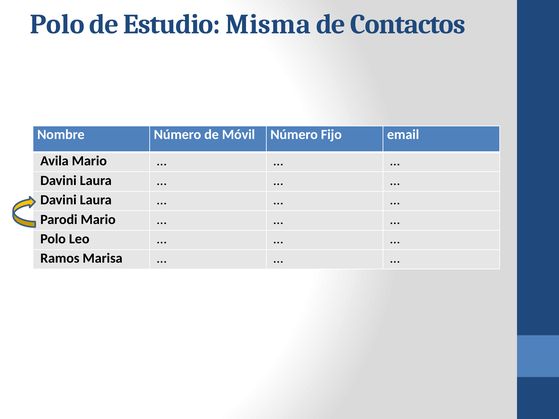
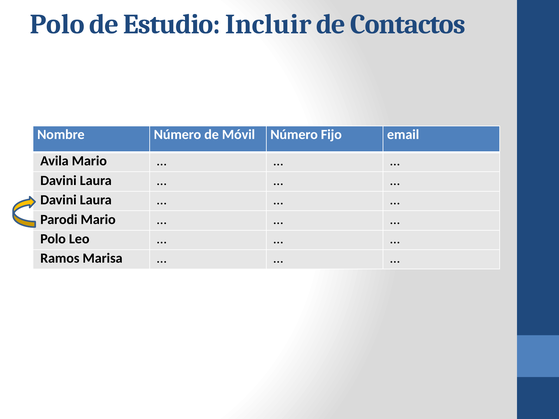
Misma: Misma -> Incluir
